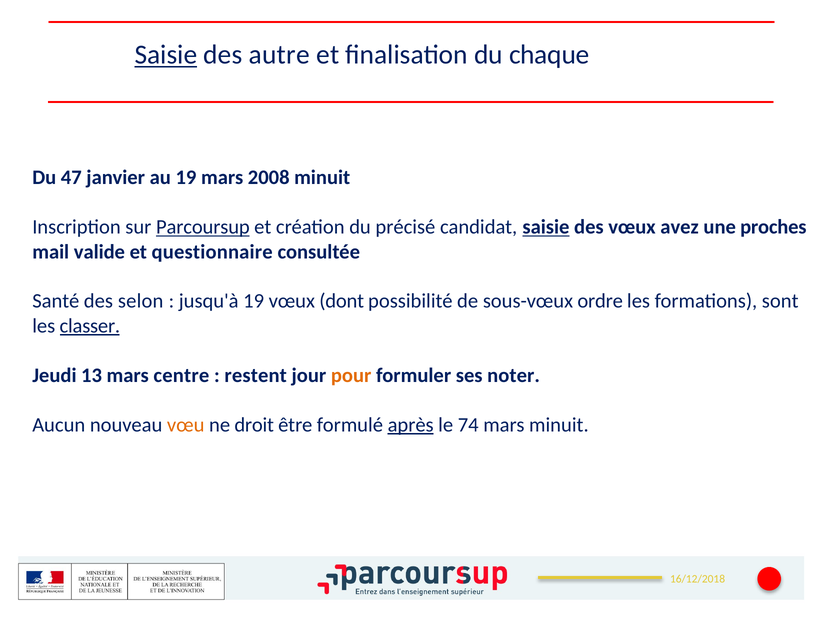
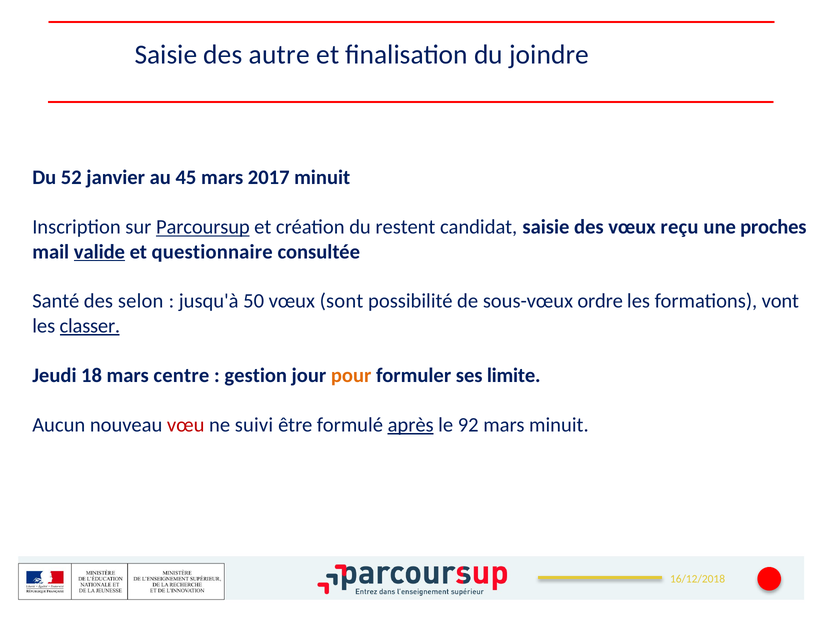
Saisie at (166, 55) underline: present -> none
chaque: chaque -> joindre
47: 47 -> 52
au 19: 19 -> 45
2008: 2008 -> 2017
précisé: précisé -> restent
saisie at (546, 227) underline: present -> none
avez: avez -> reçu
valide underline: none -> present
jusqu'à 19: 19 -> 50
dont: dont -> sont
sont: sont -> vont
13: 13 -> 18
restent: restent -> gestion
noter: noter -> limite
vœu colour: orange -> red
droit: droit -> suivi
74: 74 -> 92
